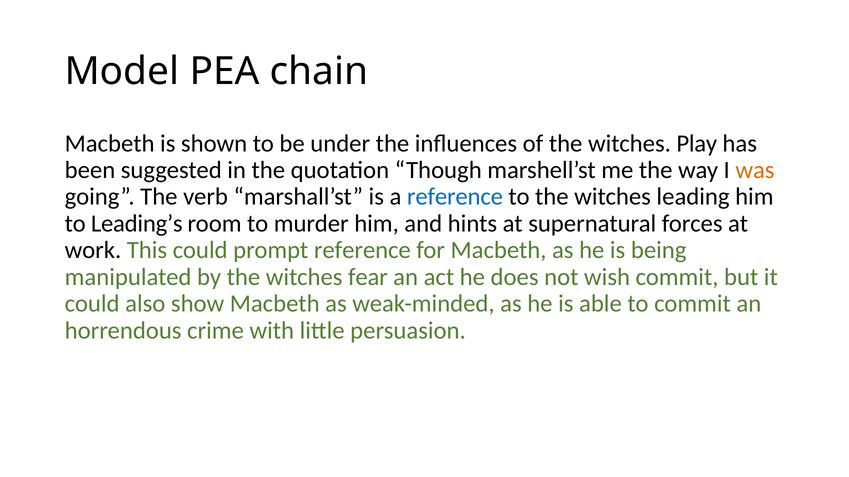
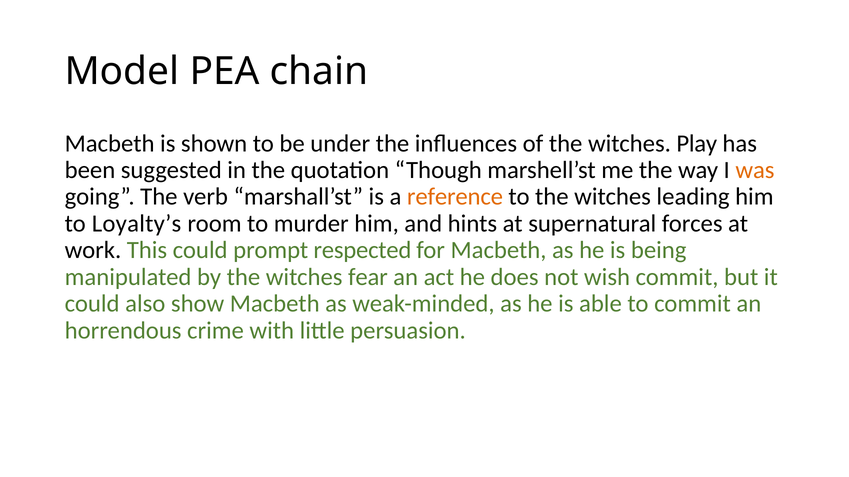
reference at (455, 197) colour: blue -> orange
Leading’s: Leading’s -> Loyalty’s
prompt reference: reference -> respected
